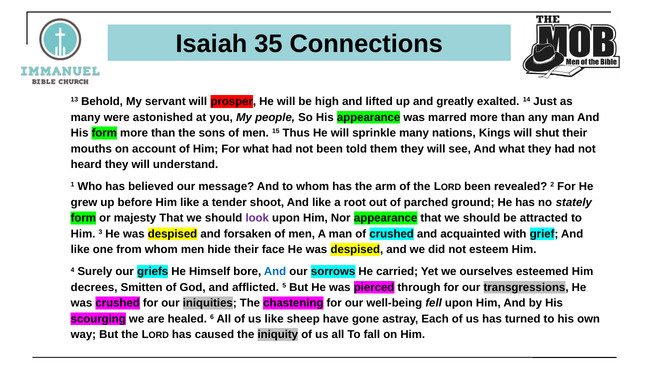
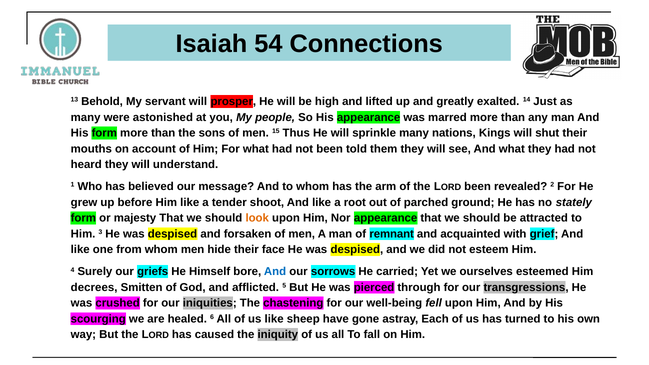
35: 35 -> 54
look colour: purple -> orange
of crushed: crushed -> remnant
